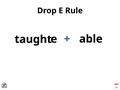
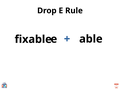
taught: taught -> fixable
